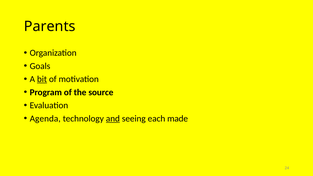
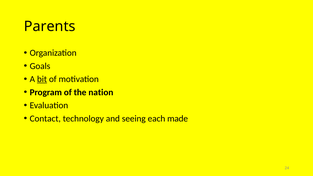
source: source -> nation
Agenda: Agenda -> Contact
and underline: present -> none
